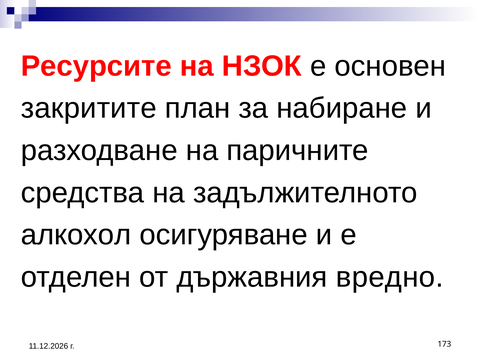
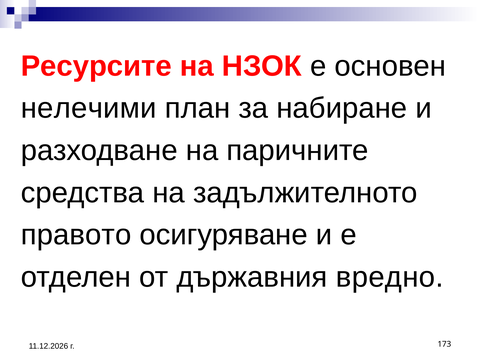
закритите: закритите -> нелечими
алкохол: алкохол -> правото
